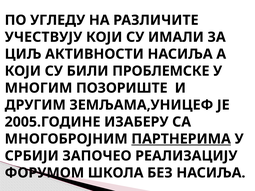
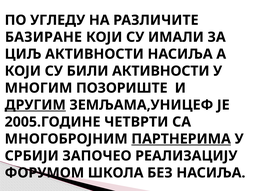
УЧЕСТВУЈУ: УЧЕСТВУЈУ -> БАЗИРАНЕ
БИЛИ ПРОБЛЕМСКЕ: ПРОБЛЕМСКЕ -> АКТИВНОСТИ
ДРУГИМ underline: none -> present
ИЗАБЕРУ: ИЗАБЕРУ -> ЧЕТВРТИ
